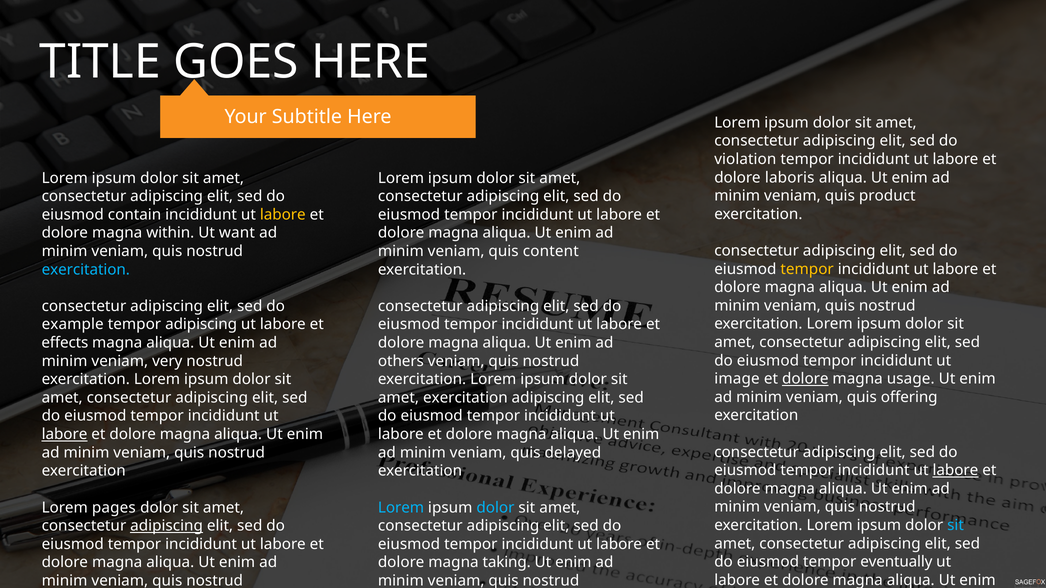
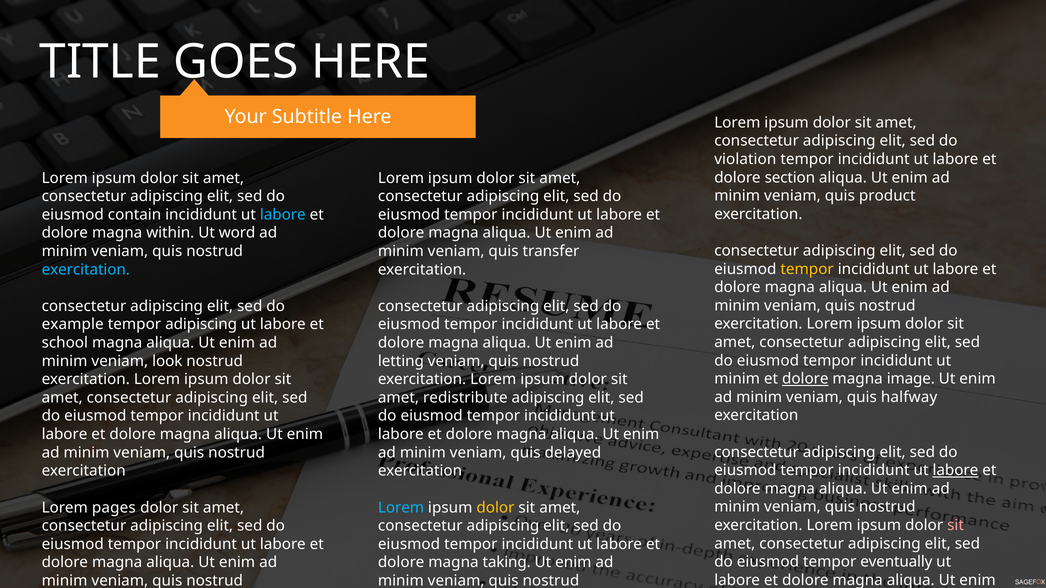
laboris: laboris -> section
labore at (283, 215) colour: yellow -> light blue
want: want -> word
content: content -> transfer
effects: effects -> school
very: very -> look
others: others -> letting
image at (737, 379): image -> minim
usage: usage -> image
offering: offering -> halfway
amet exercitation: exercitation -> redistribute
labore at (65, 435) underline: present -> none
dolor at (495, 508) colour: light blue -> yellow
sit at (956, 526) colour: light blue -> pink
adipiscing at (167, 526) underline: present -> none
